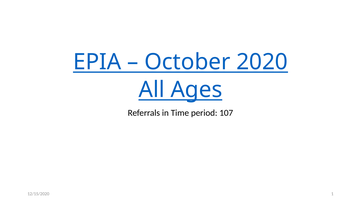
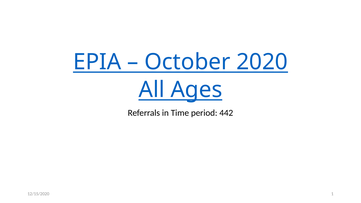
107: 107 -> 442
